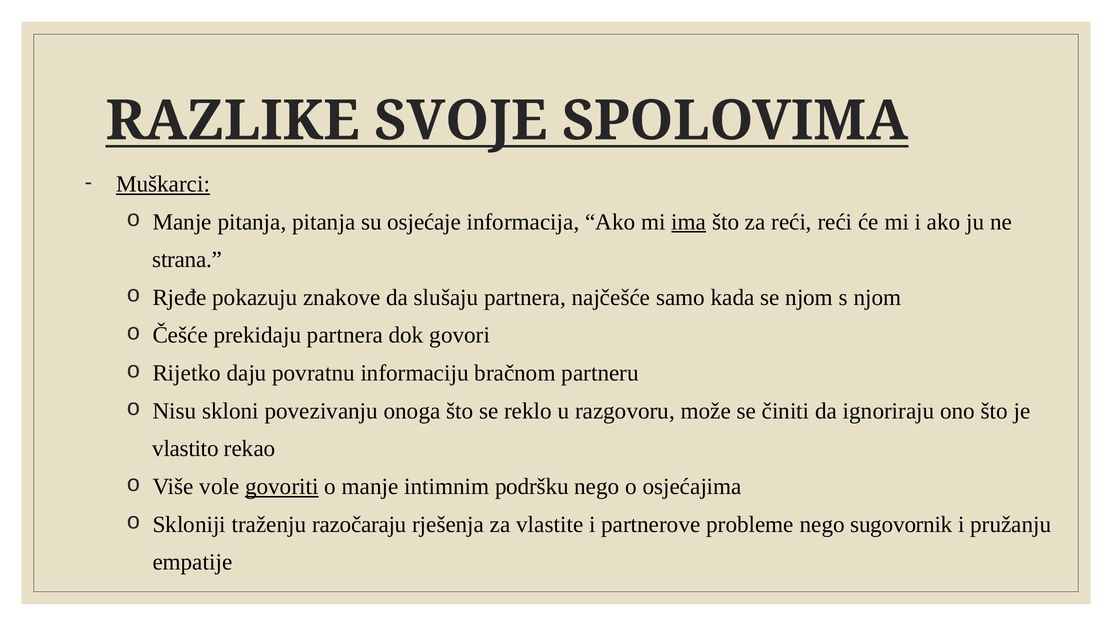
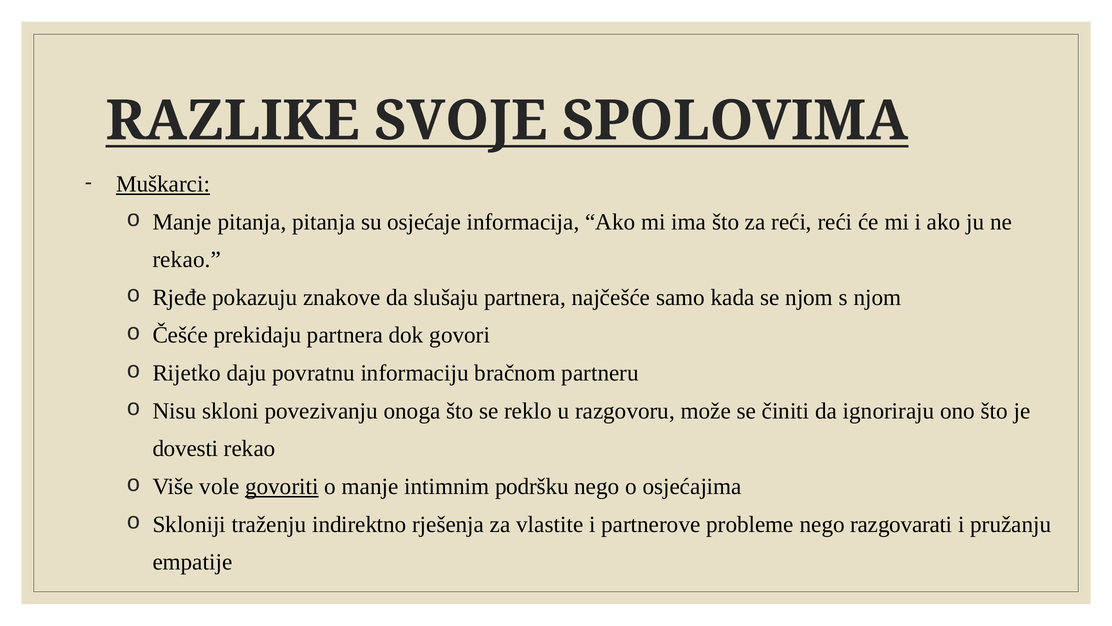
ima underline: present -> none
strana at (187, 259): strana -> rekao
vlastito: vlastito -> dovesti
razočaraju: razočaraju -> indirektno
sugovornik: sugovornik -> razgovarati
